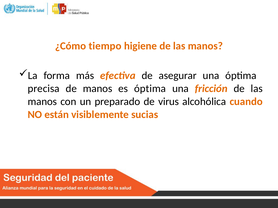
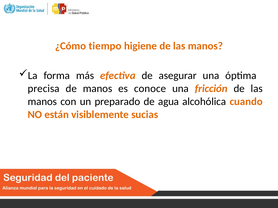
es óptima: óptima -> conoce
virus: virus -> agua
